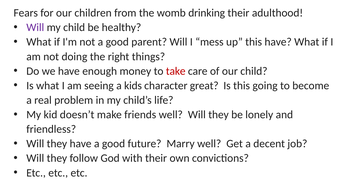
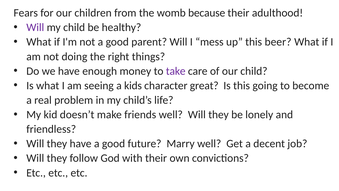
drinking: drinking -> because
this have: have -> beer
take colour: red -> purple
